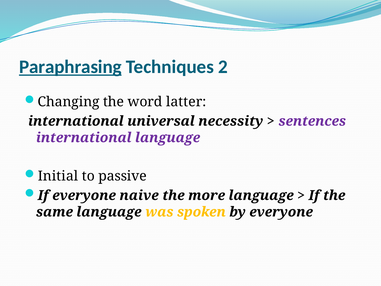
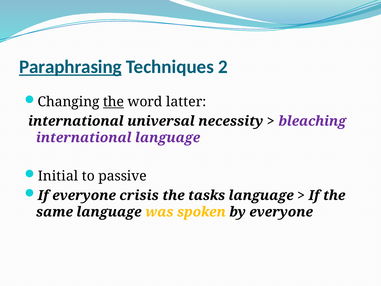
the at (114, 102) underline: none -> present
sentences: sentences -> bleaching
naive: naive -> crisis
more: more -> tasks
